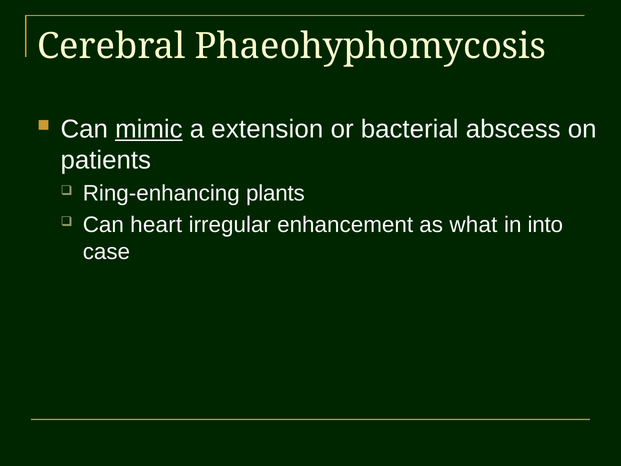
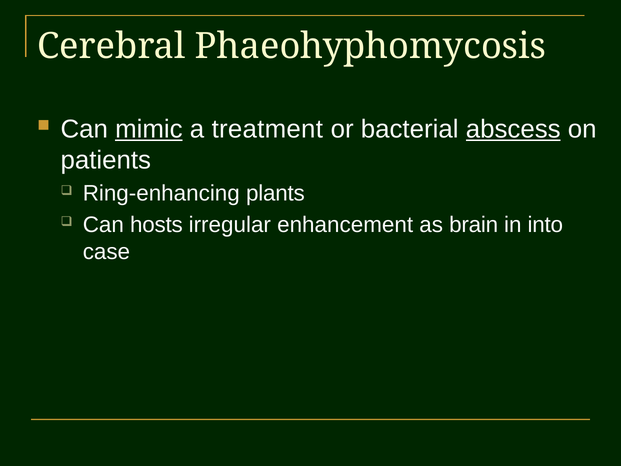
extension: extension -> treatment
abscess underline: none -> present
heart: heart -> hosts
what: what -> brain
